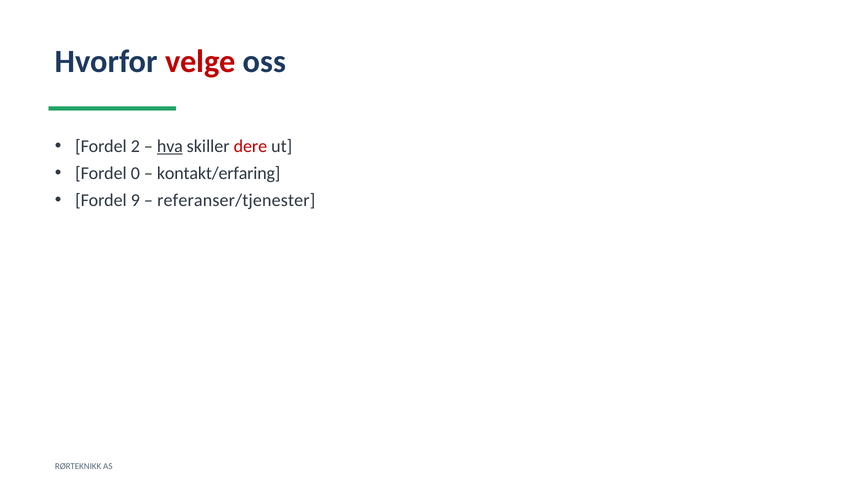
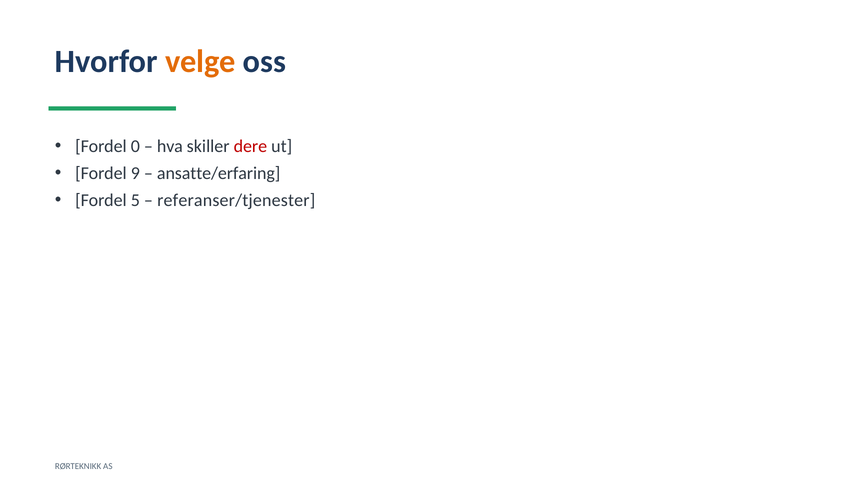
velge colour: red -> orange
2: 2 -> 0
hva underline: present -> none
0: 0 -> 9
kontakt/erfaring: kontakt/erfaring -> ansatte/erfaring
9: 9 -> 5
